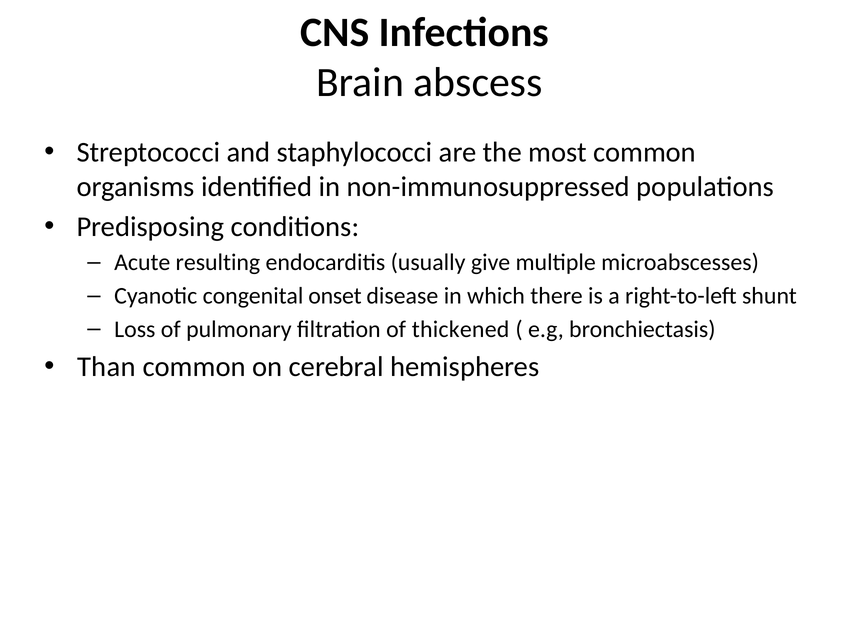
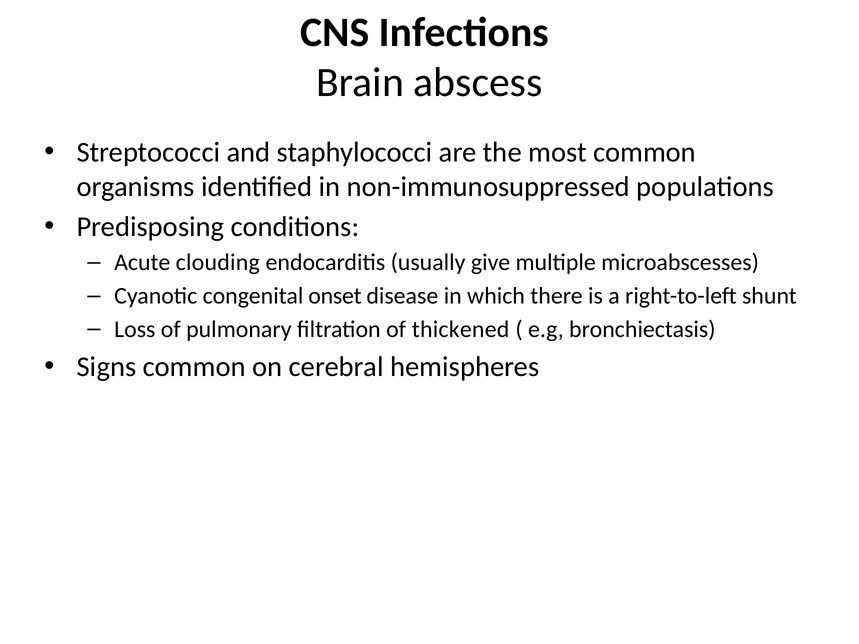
resulting: resulting -> clouding
Than: Than -> Signs
